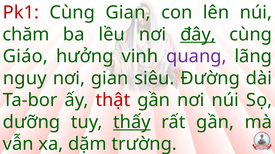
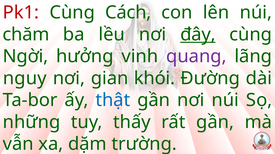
Cùng Gian: Gian -> Cách
Giáo: Giáo -> Ngời
siêu: siêu -> khói
thật colour: red -> blue
dưỡng: dưỡng -> những
thấy underline: present -> none
